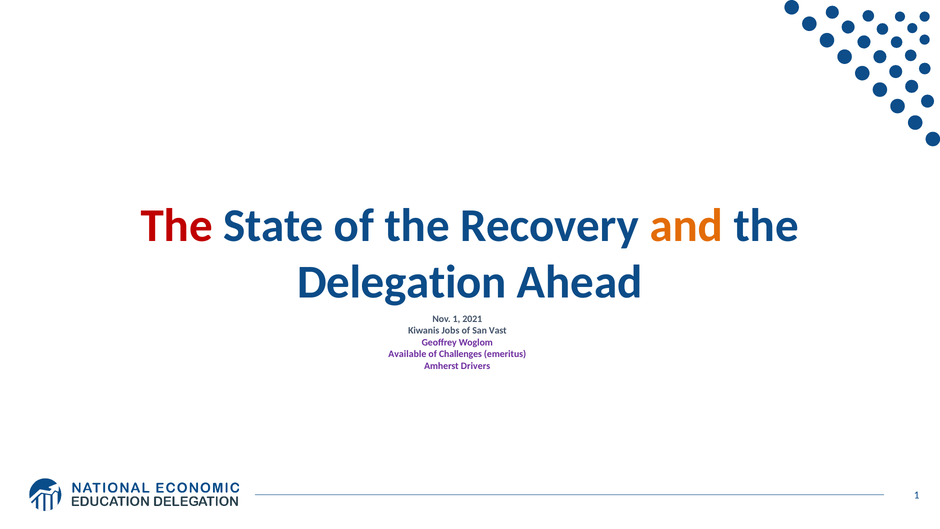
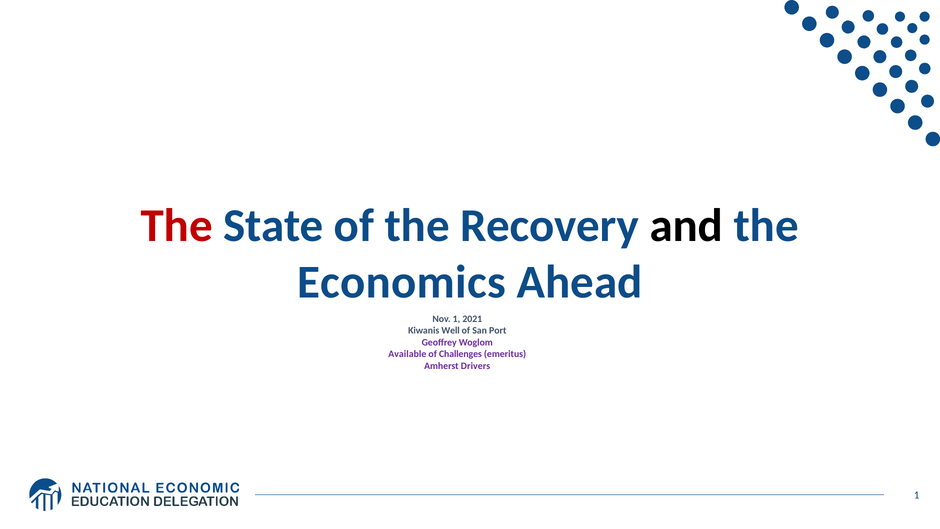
and colour: orange -> black
Delegation: Delegation -> Economics
Jobs: Jobs -> Well
Vast: Vast -> Port
